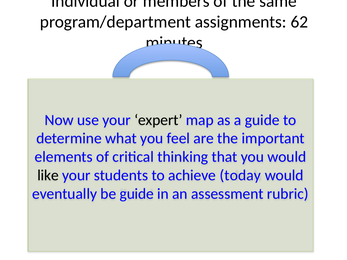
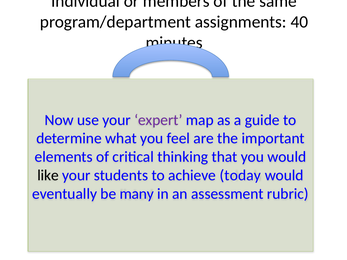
62: 62 -> 40
expert colour: black -> purple
be guide: guide -> many
